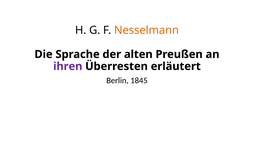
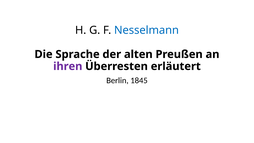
Nesselmann colour: orange -> blue
